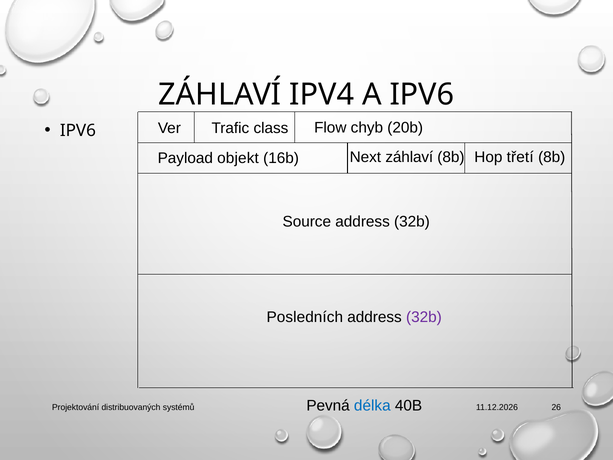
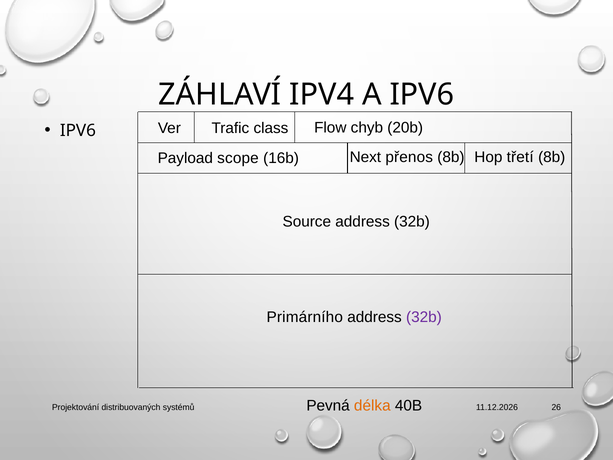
Next záhlaví: záhlaví -> přenos
objekt: objekt -> scope
Posledních: Posledních -> Primárního
délka colour: blue -> orange
